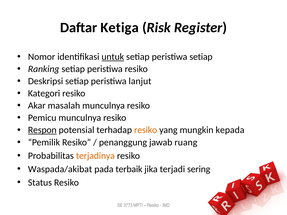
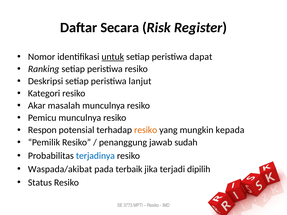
Ketiga: Ketiga -> Secara
peristiwa setiap: setiap -> dapat
Respon underline: present -> none
ruang: ruang -> sudah
terjadinya colour: orange -> blue
sering: sering -> dipilih
